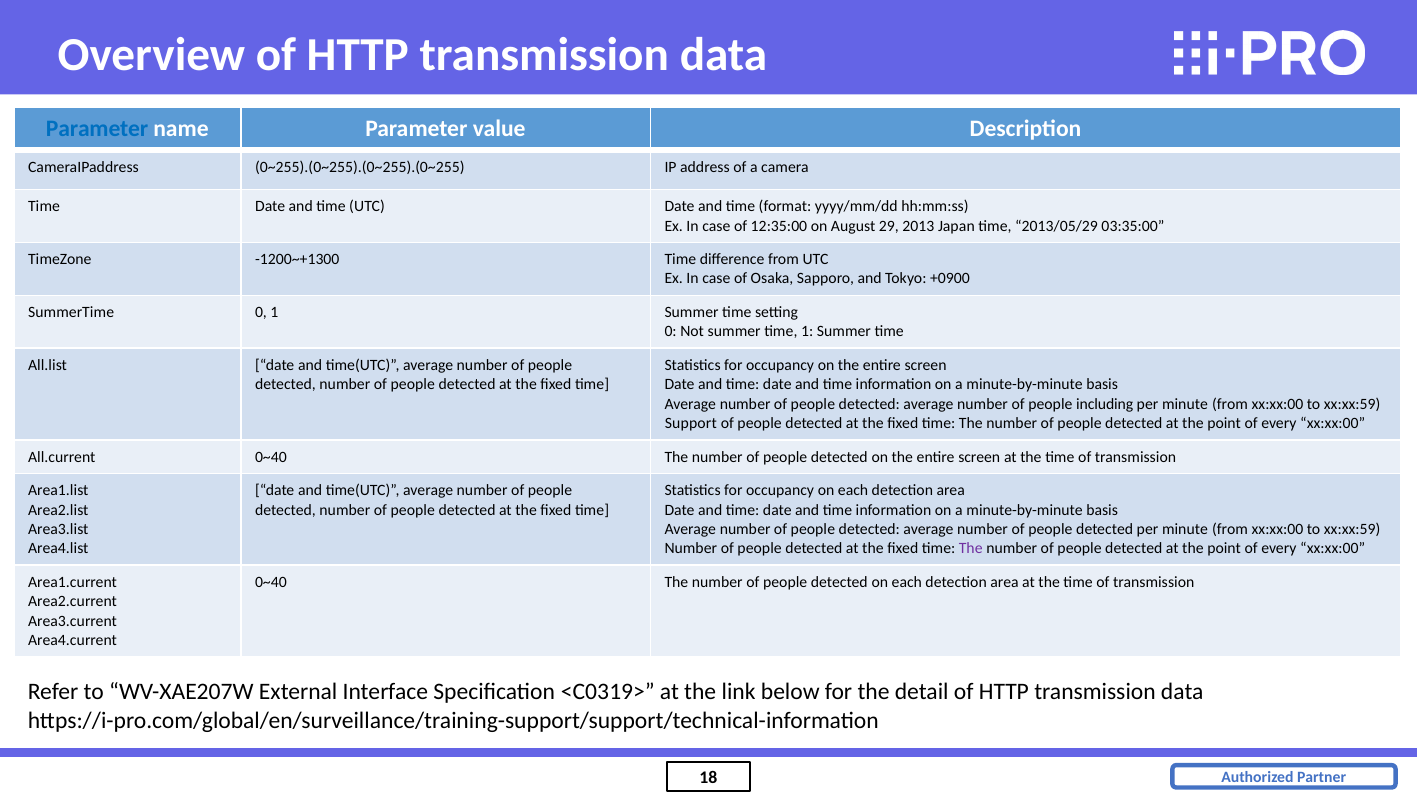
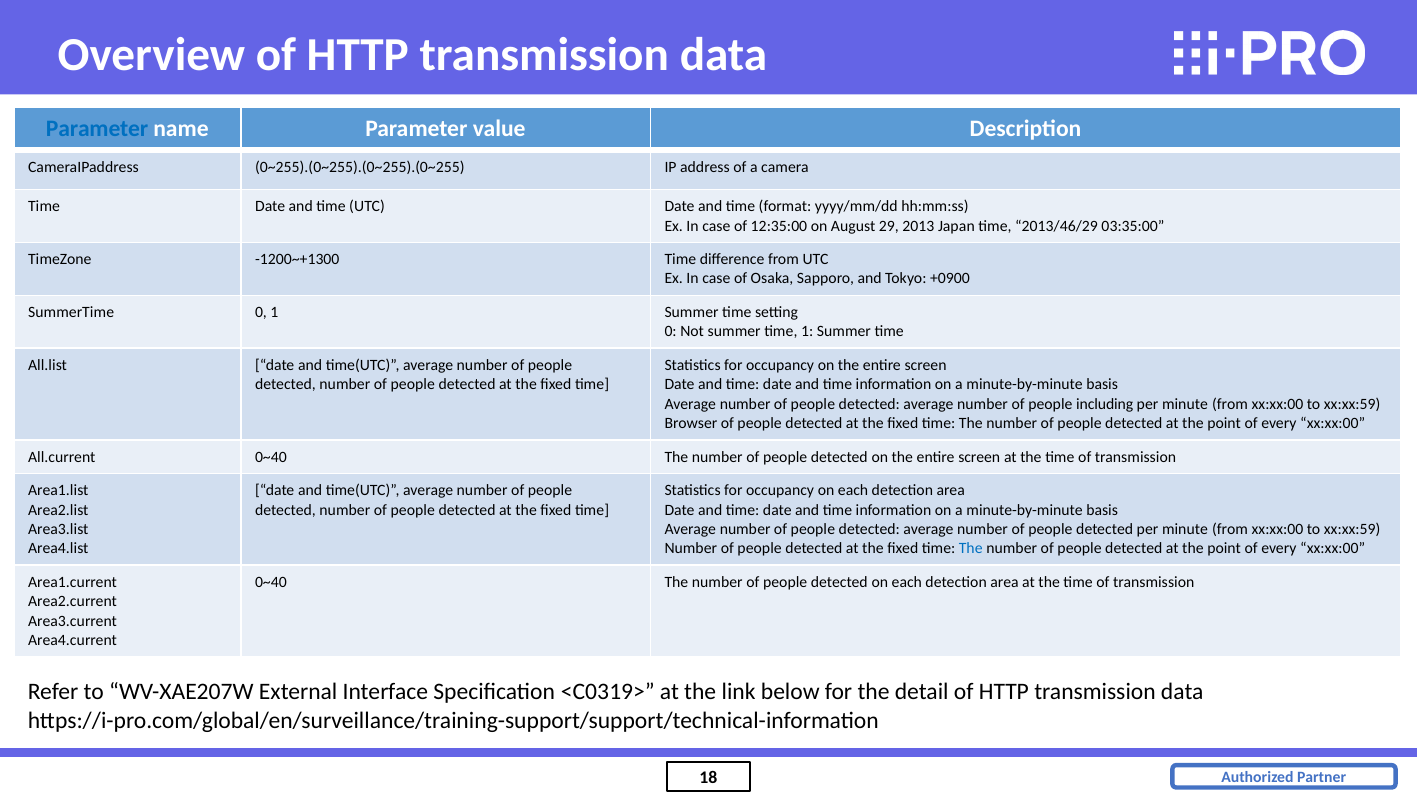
2013/05/29: 2013/05/29 -> 2013/46/29
Support: Support -> Browser
The at (971, 549) colour: purple -> blue
